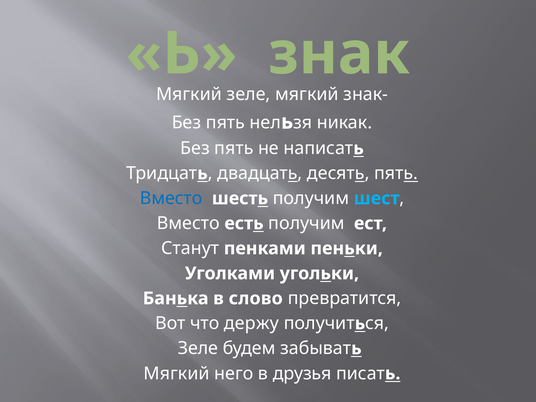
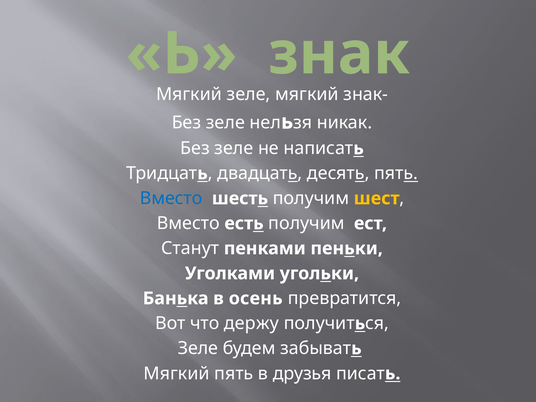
пять at (225, 123): пять -> зеле
пять at (234, 148): пять -> зеле
шест colour: light blue -> yellow
слово: слово -> осень
Мягкий него: него -> пять
